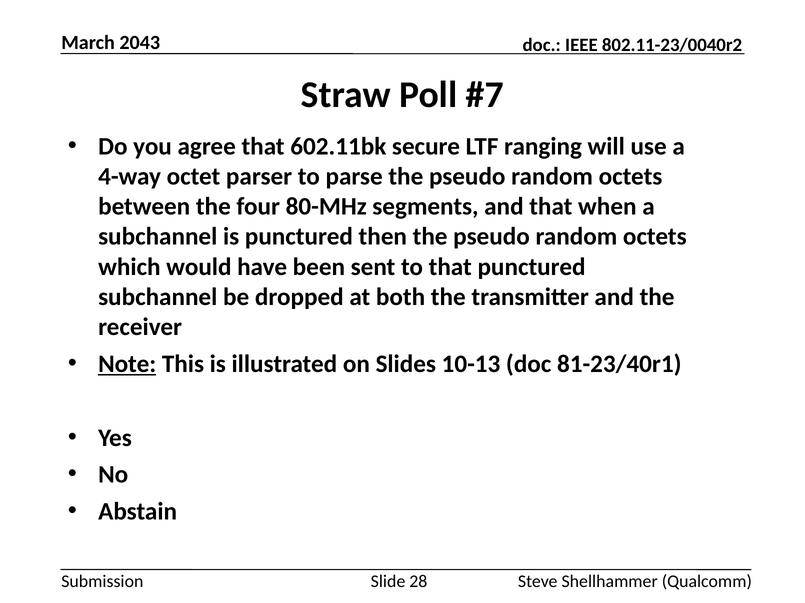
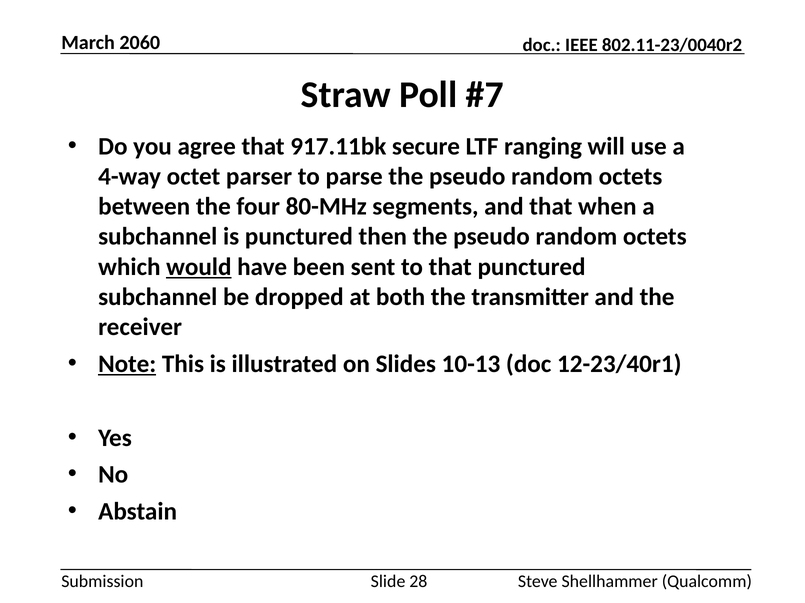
2043: 2043 -> 2060
602.11bk: 602.11bk -> 917.11bk
would underline: none -> present
81-23/40r1: 81-23/40r1 -> 12-23/40r1
